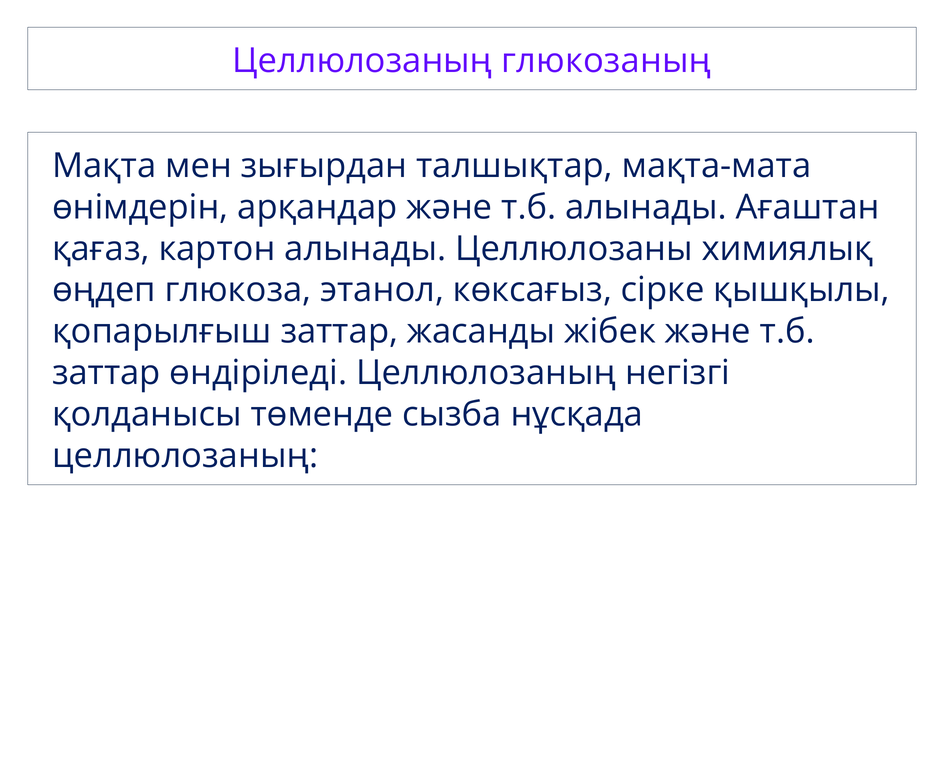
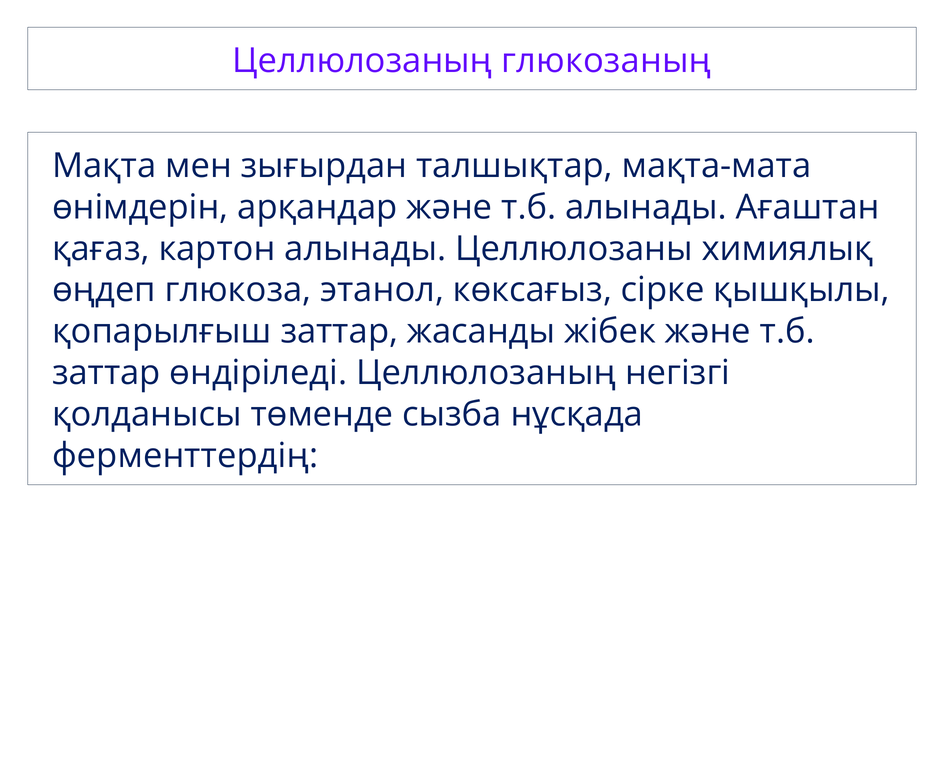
целлюлозаның at (185, 456): целлюлозаның -> ферменттердің
